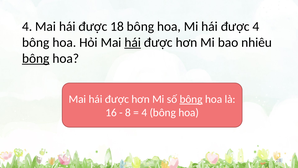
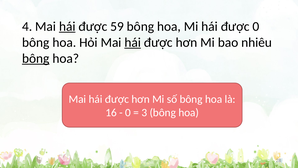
hái at (67, 26) underline: none -> present
18: 18 -> 59
được 4: 4 -> 0
bông at (191, 99) underline: present -> none
8 at (128, 112): 8 -> 0
4 at (144, 112): 4 -> 3
